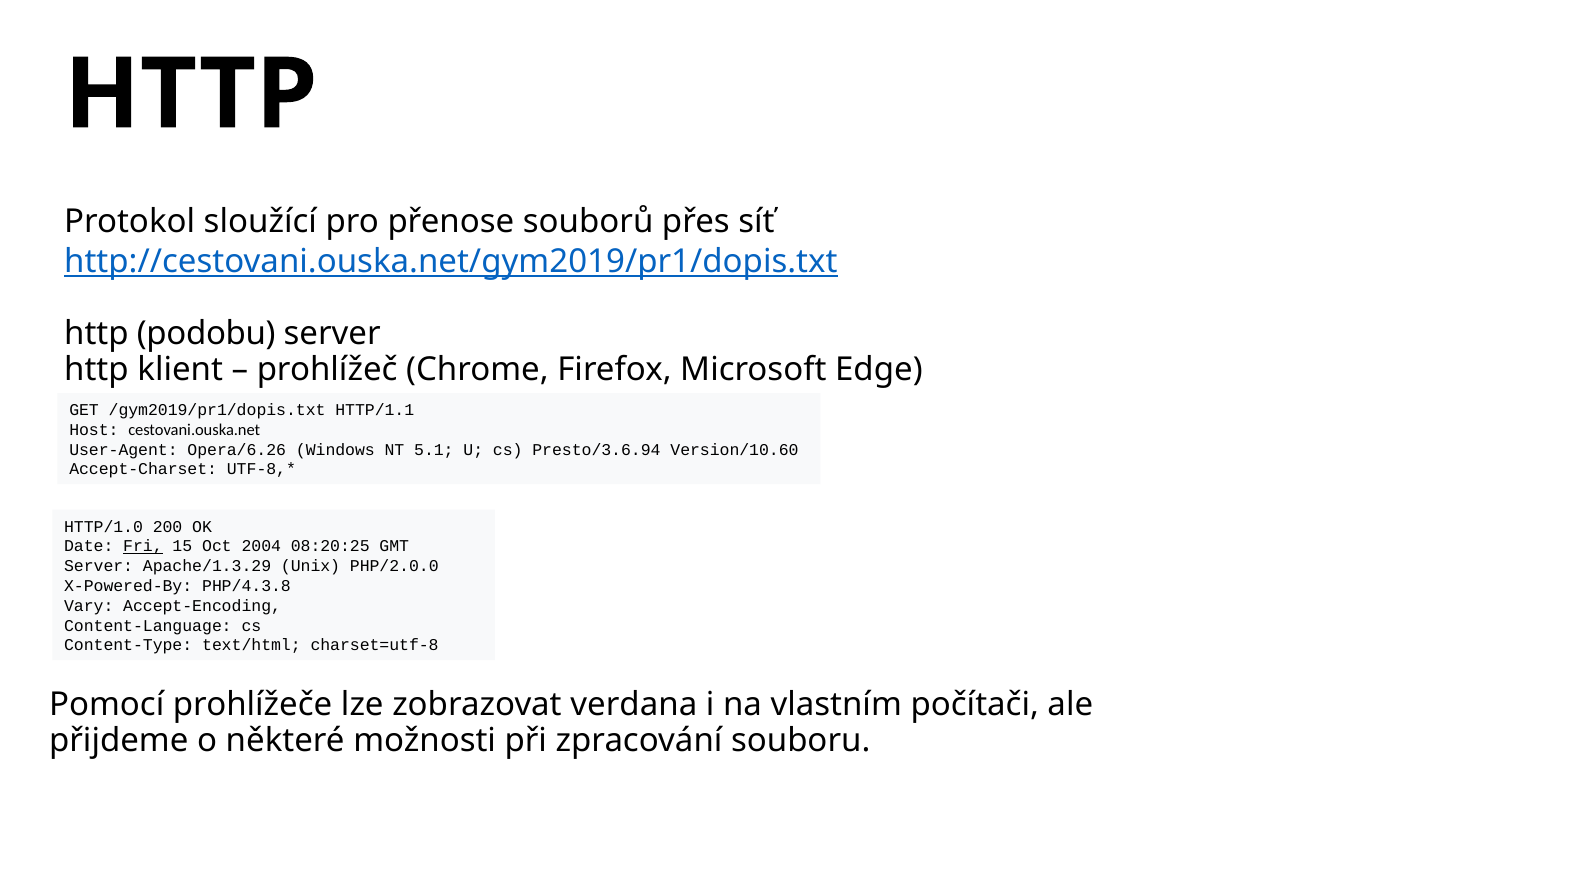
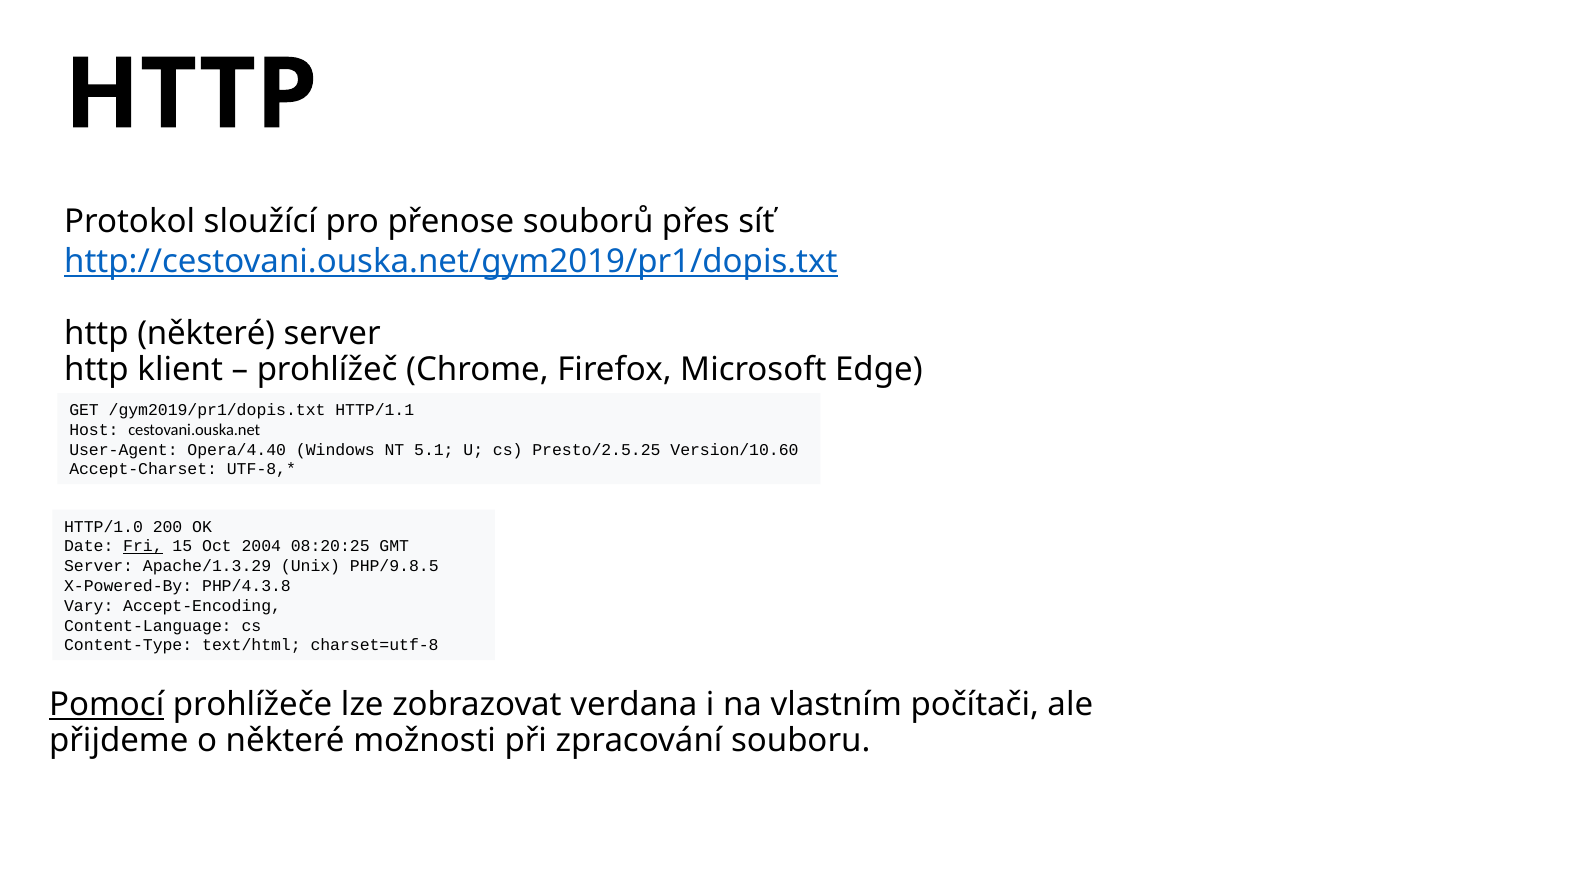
http podobu: podobu -> některé
Opera/6.26: Opera/6.26 -> Opera/4.40
Presto/3.6.94: Presto/3.6.94 -> Presto/2.5.25
PHP/2.0.0: PHP/2.0.0 -> PHP/9.8.5
Pomocí underline: none -> present
